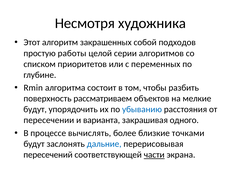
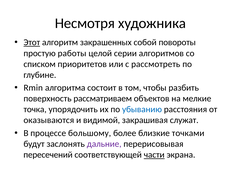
Этот underline: none -> present
подходов: подходов -> повороты
переменных: переменных -> рассмотреть
будут at (35, 110): будут -> точка
пересечении: пересечении -> оказываются
варианта: варианта -> видимой
одного: одного -> служат
вычислять: вычислять -> большому
дальние colour: blue -> purple
